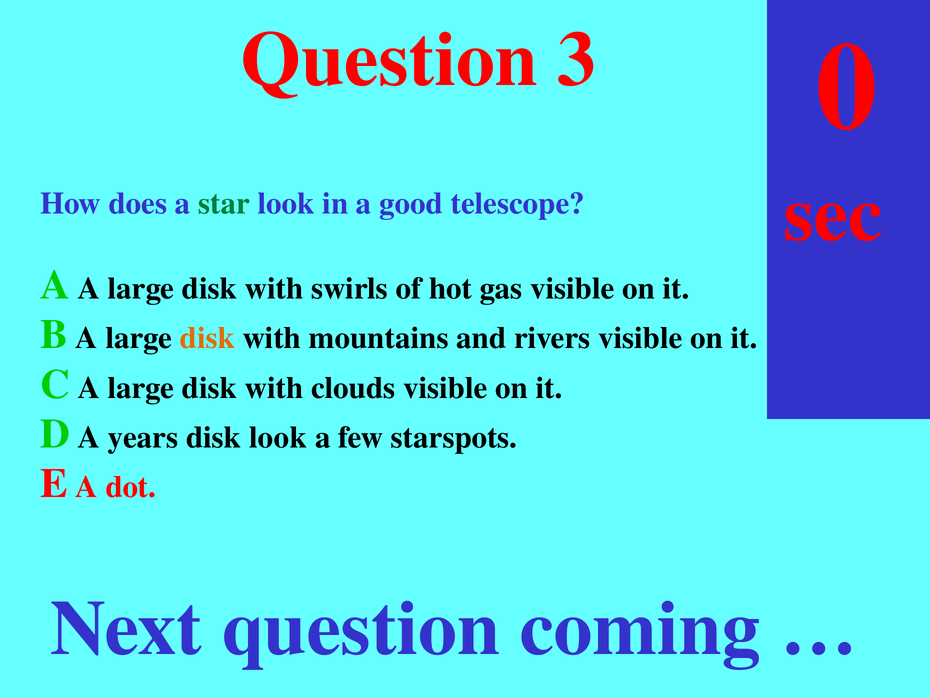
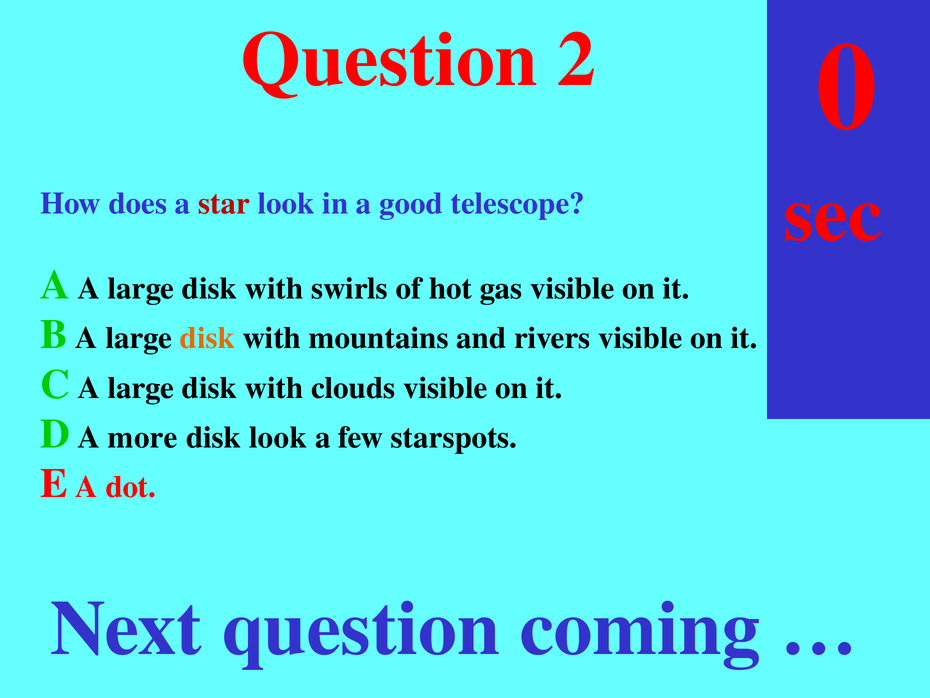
Question 3: 3 -> 2
star colour: green -> red
years: years -> more
